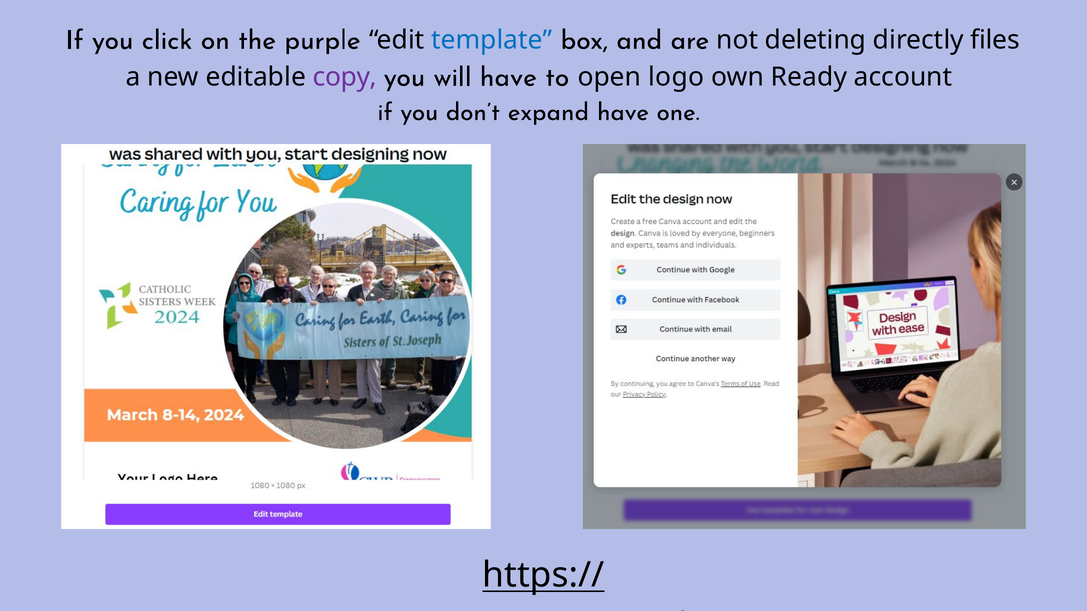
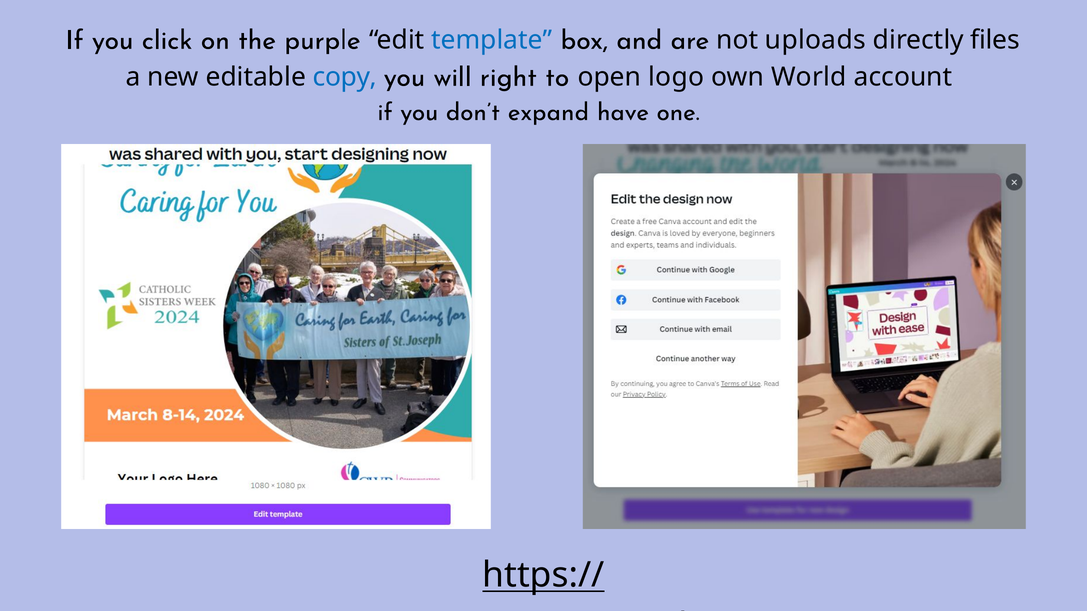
deleting: deleting -> uploads
copy colour: purple -> blue
will have: have -> right
Ready: Ready -> World
